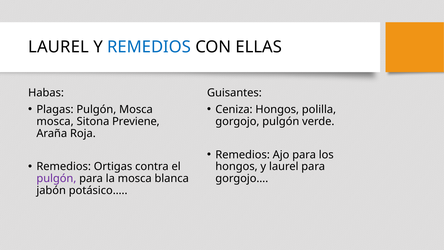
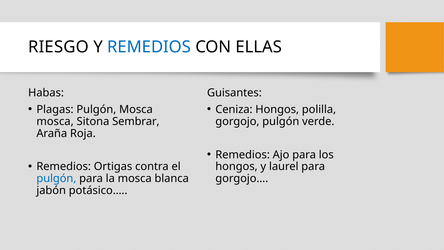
LAUREL at (59, 47): LAUREL -> RIESGO
Previene: Previene -> Sembrar
pulgón at (56, 178) colour: purple -> blue
